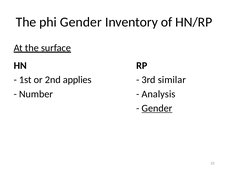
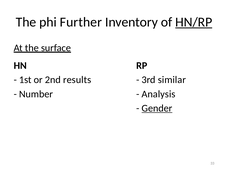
phi Gender: Gender -> Further
HN/RP underline: none -> present
applies: applies -> results
